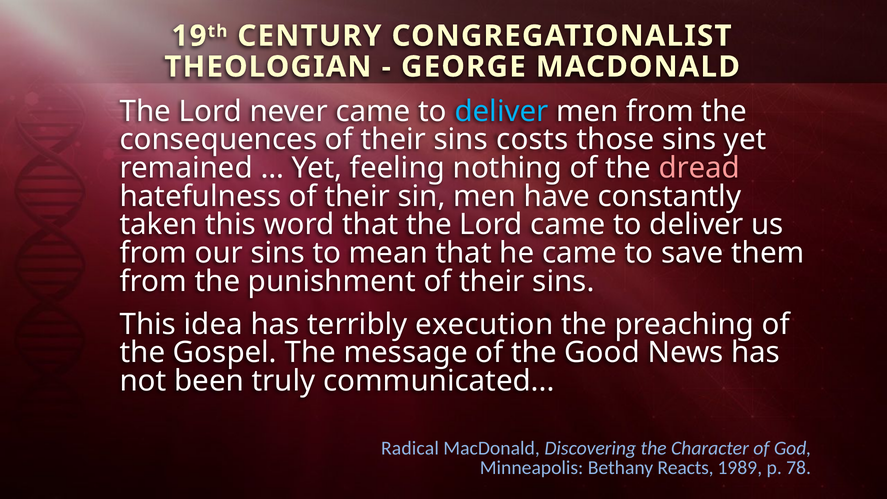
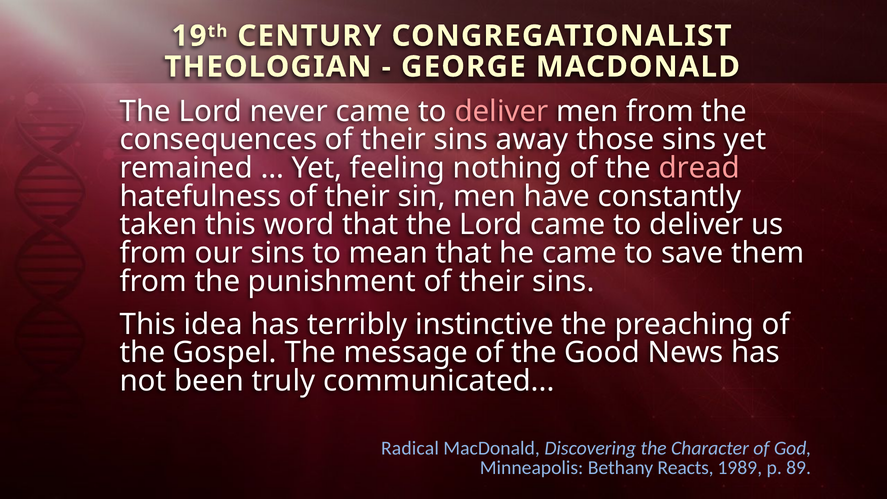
deliver at (502, 111) colour: light blue -> pink
costs: costs -> away
execution: execution -> instinctive
78: 78 -> 89
